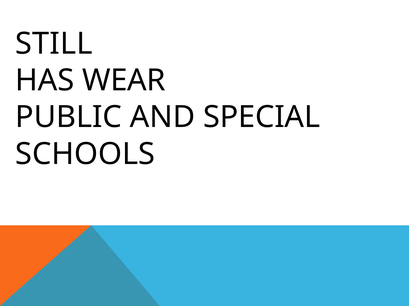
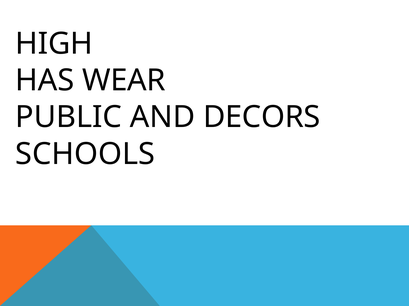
STILL: STILL -> HIGH
SPECIAL: SPECIAL -> DECORS
